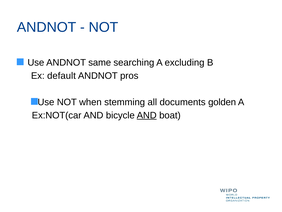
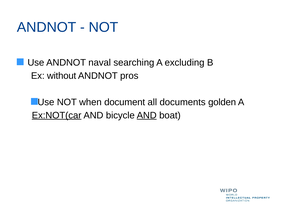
same: same -> naval
default: default -> without
stemming: stemming -> document
Ex:NOT(car underline: none -> present
